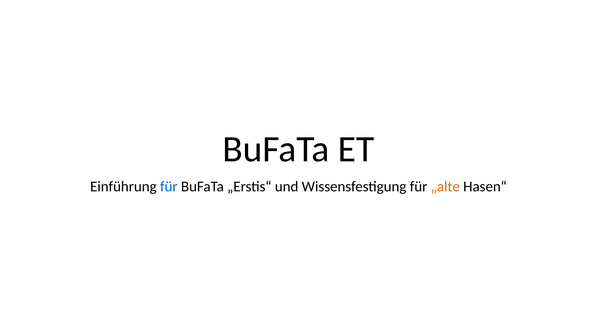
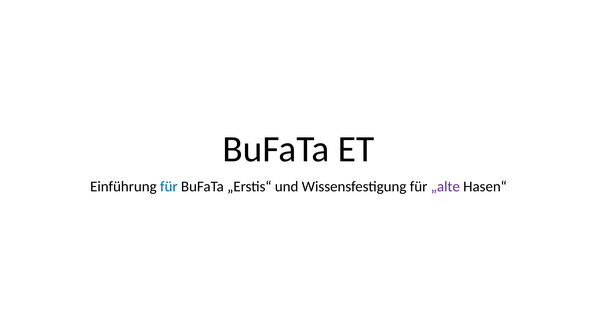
„alte colour: orange -> purple
